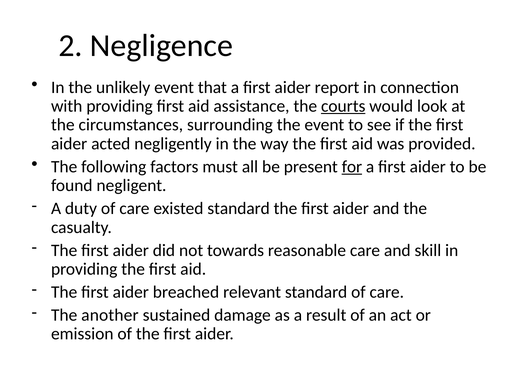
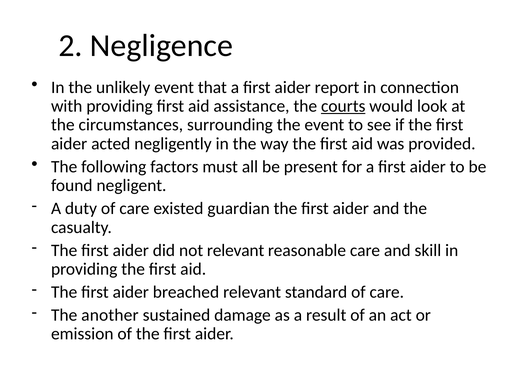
for underline: present -> none
existed standard: standard -> guardian
not towards: towards -> relevant
